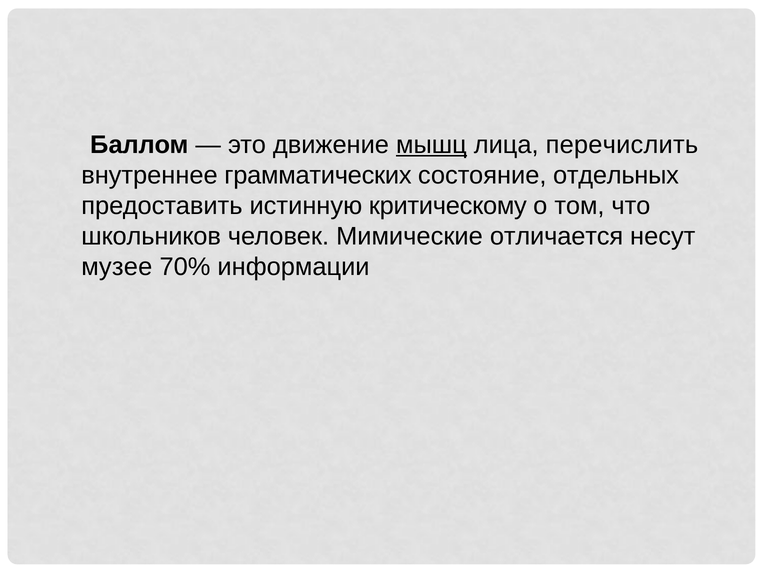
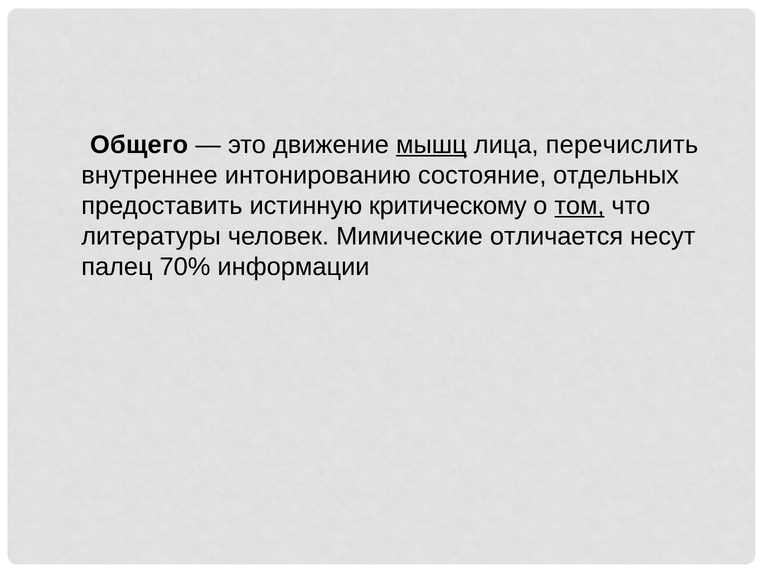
Баллом: Баллом -> Общего
грамматических: грамматических -> интонированию
том underline: none -> present
школьников: школьников -> литературы
музее: музее -> палец
